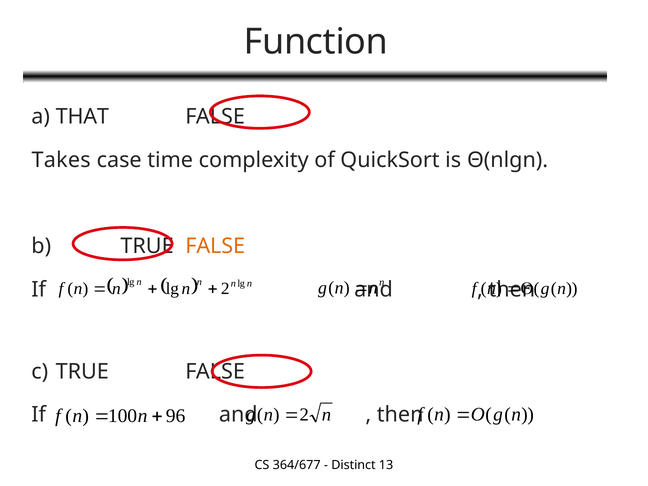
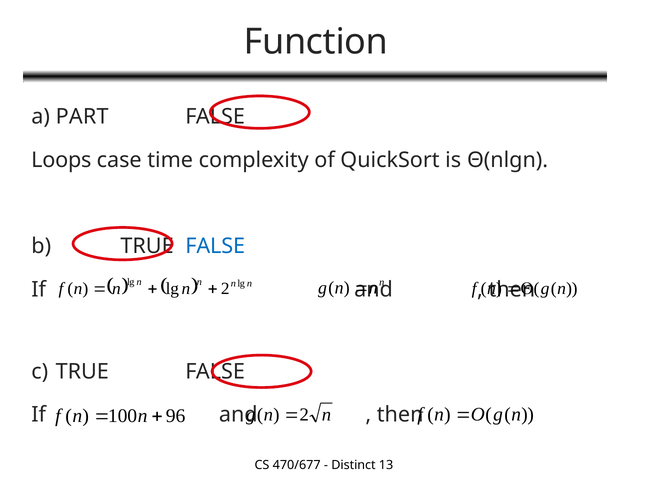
THAT: THAT -> PART
Takes: Takes -> Loops
FALSE at (215, 246) colour: orange -> blue
364/677: 364/677 -> 470/677
